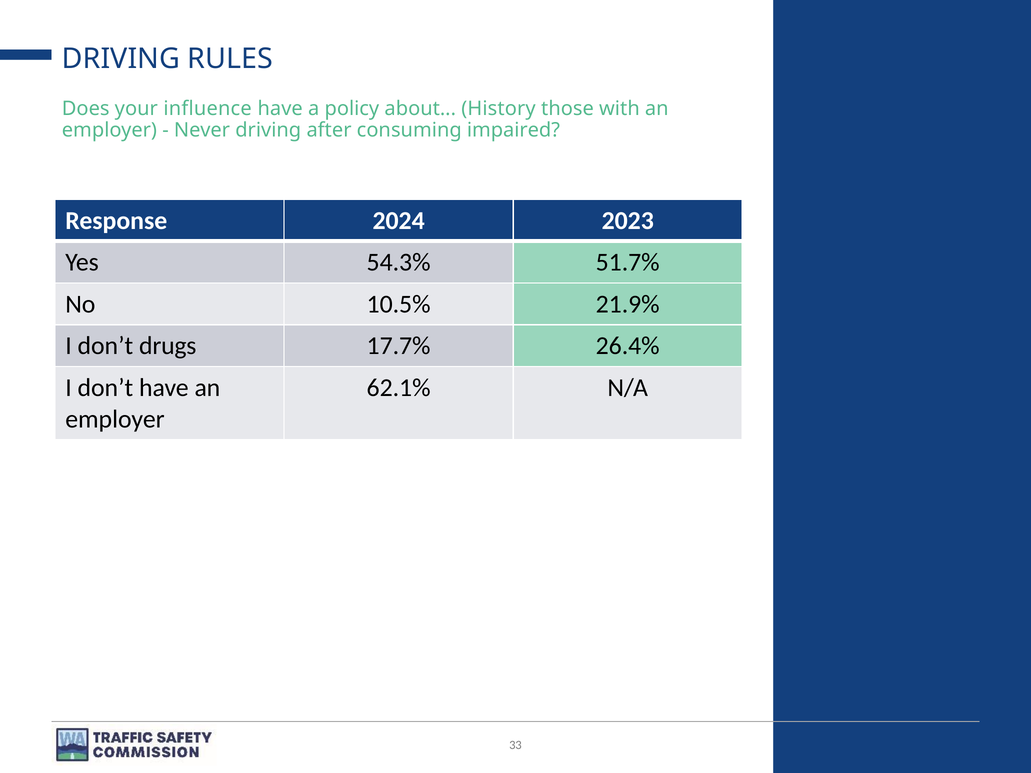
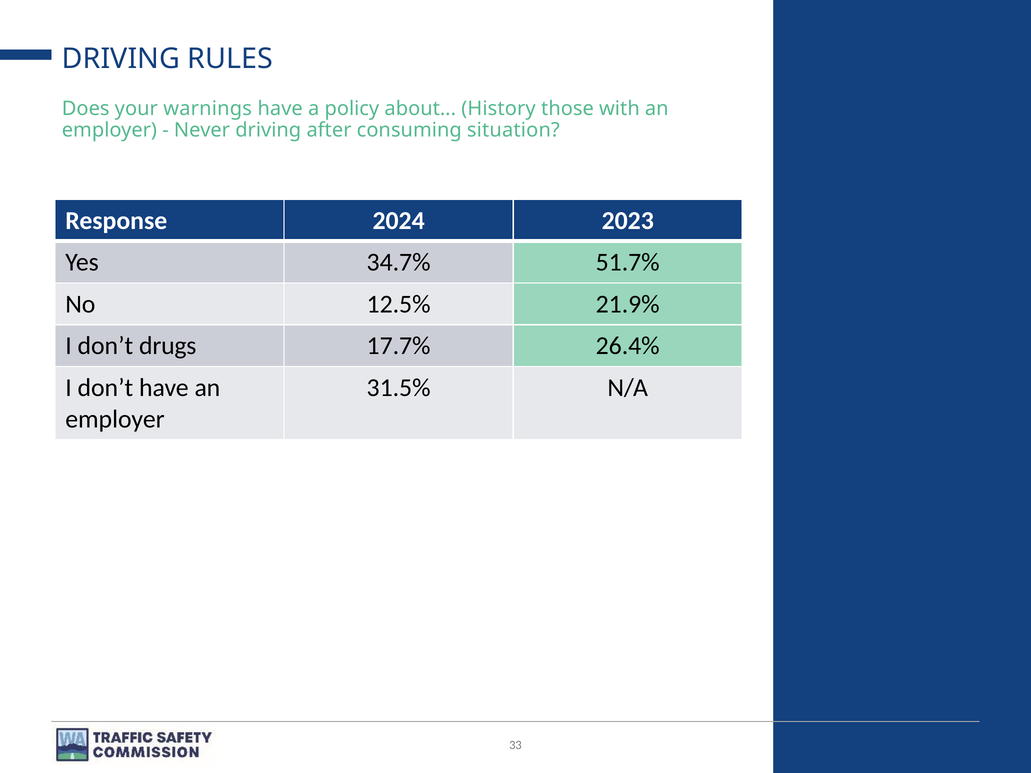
influence: influence -> warnings
impaired: impaired -> situation
54.3%: 54.3% -> 34.7%
10.5%: 10.5% -> 12.5%
62.1%: 62.1% -> 31.5%
